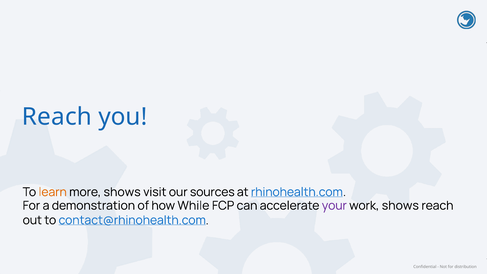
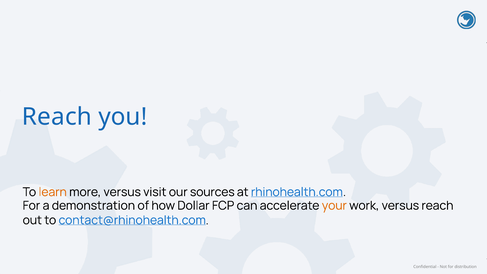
more shows: shows -> versus
While: While -> Dollar
your colour: purple -> orange
work shows: shows -> versus
